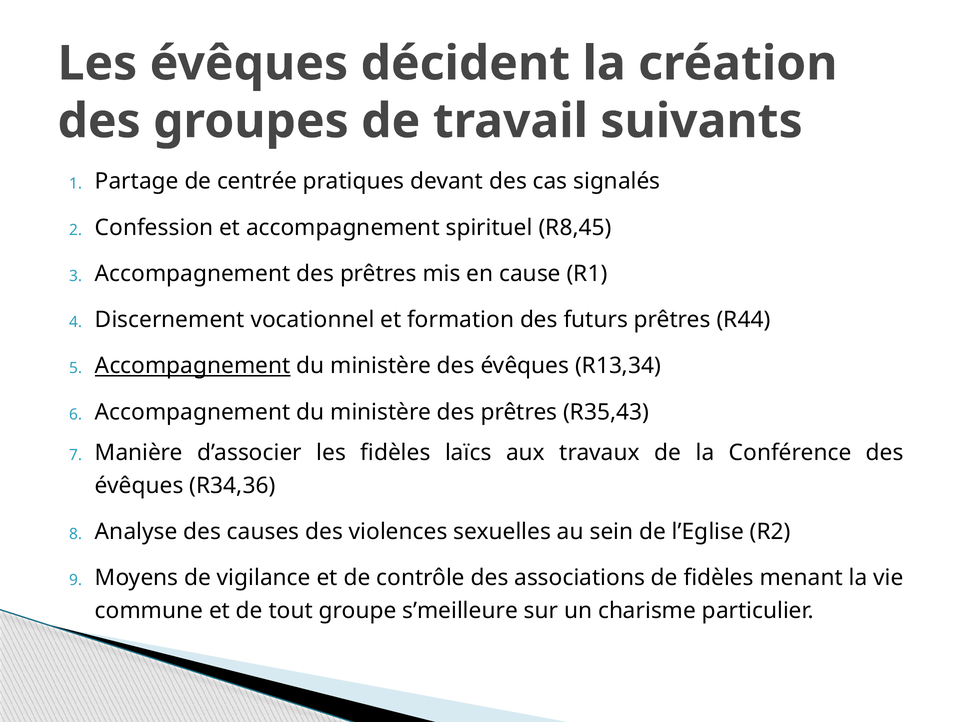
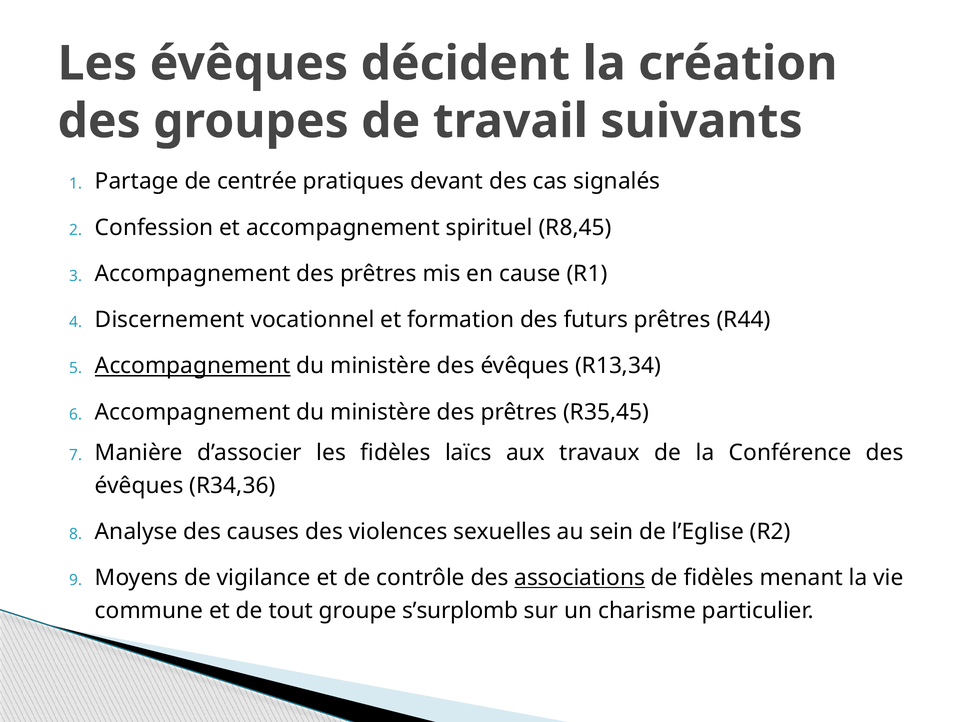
R35,43: R35,43 -> R35,45
associations underline: none -> present
s’meilleure: s’meilleure -> s’surplomb
